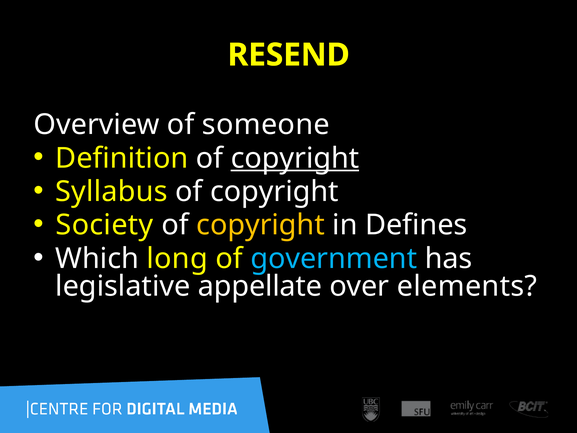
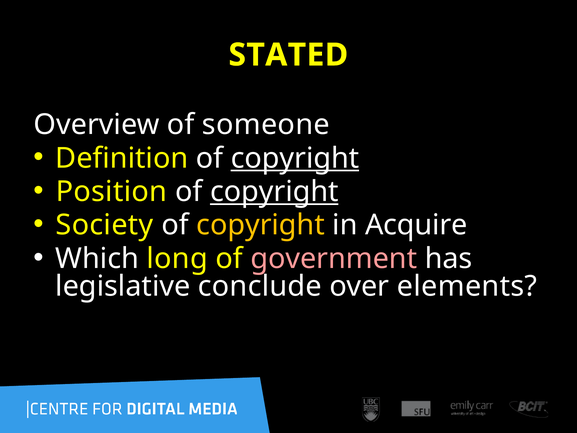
RESEND: RESEND -> STATED
Syllabus: Syllabus -> Position
copyright at (274, 192) underline: none -> present
Defines: Defines -> Acquire
government colour: light blue -> pink
appellate: appellate -> conclude
